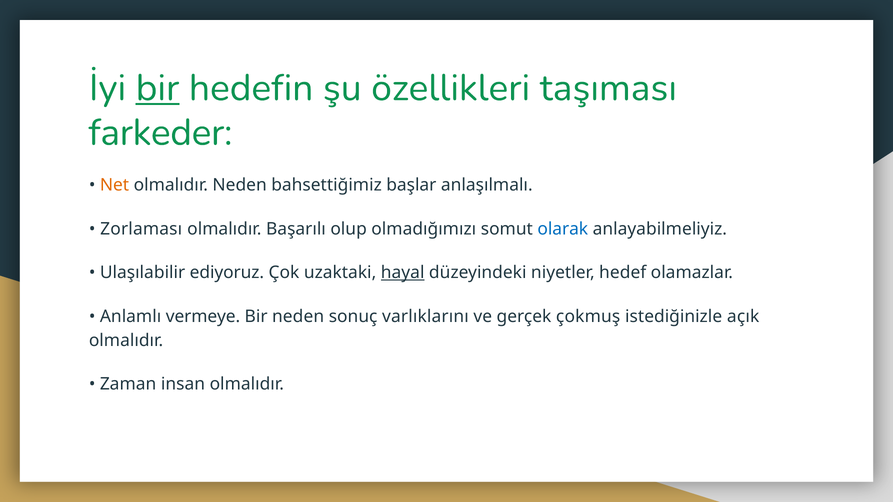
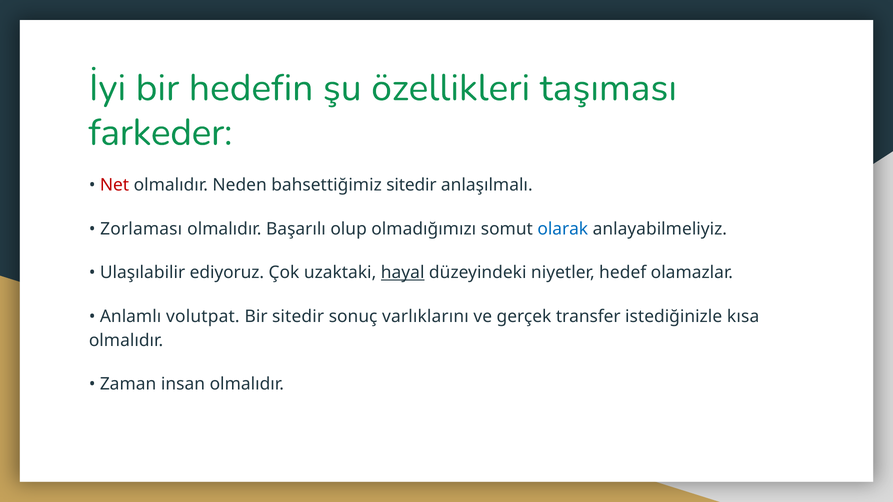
bir at (158, 88) underline: present -> none
Net colour: orange -> red
bahsettiğimiz başlar: başlar -> sitedir
vermeye: vermeye -> volutpat
Bir neden: neden -> sitedir
çokmuş: çokmuş -> transfer
açık: açık -> kısa
